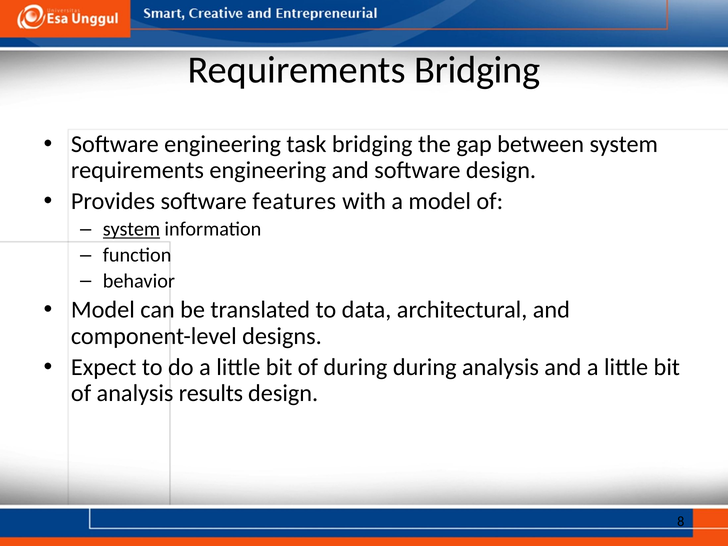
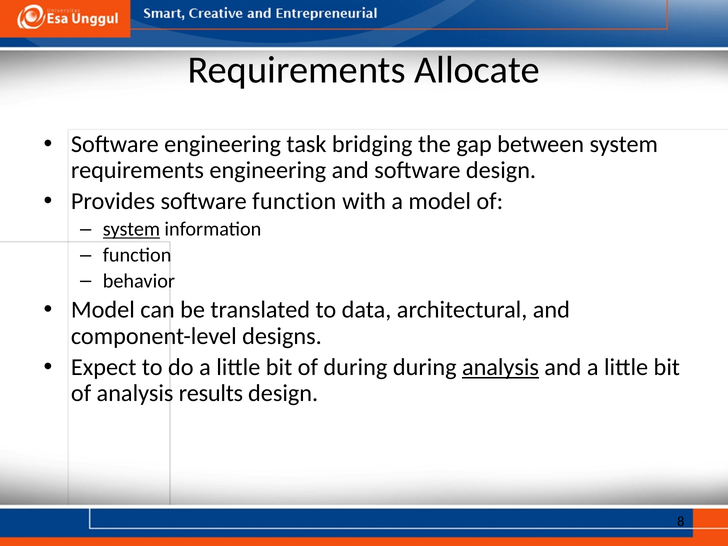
Requirements Bridging: Bridging -> Allocate
software features: features -> function
analysis at (500, 367) underline: none -> present
